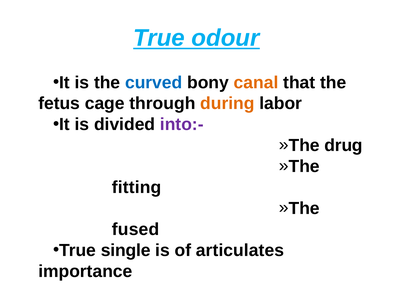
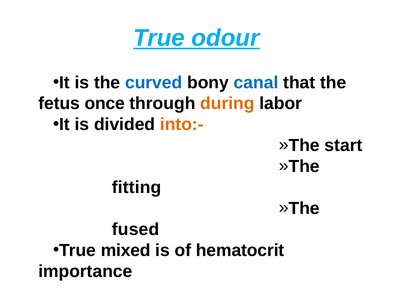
canal colour: orange -> blue
cage: cage -> once
into:- colour: purple -> orange
drug: drug -> start
single: single -> mixed
articulates: articulates -> hematocrit
